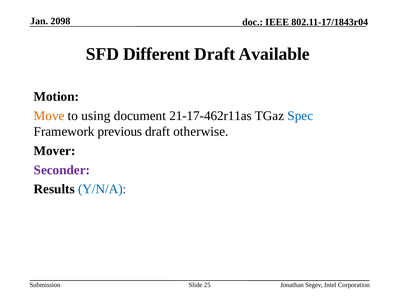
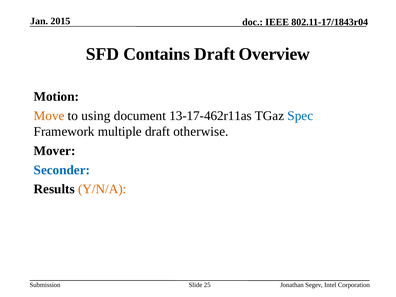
2098: 2098 -> 2015
Different: Different -> Contains
Available: Available -> Overview
21-17-462r11as: 21-17-462r11as -> 13-17-462r11as
previous: previous -> multiple
Seconder colour: purple -> blue
Y/N/A colour: blue -> orange
